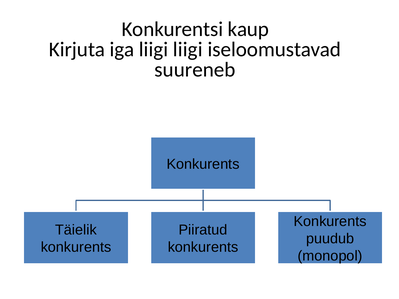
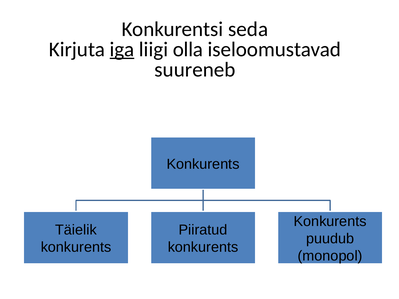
kaup: kaup -> seda
iga underline: none -> present
liigi liigi: liigi -> olla
